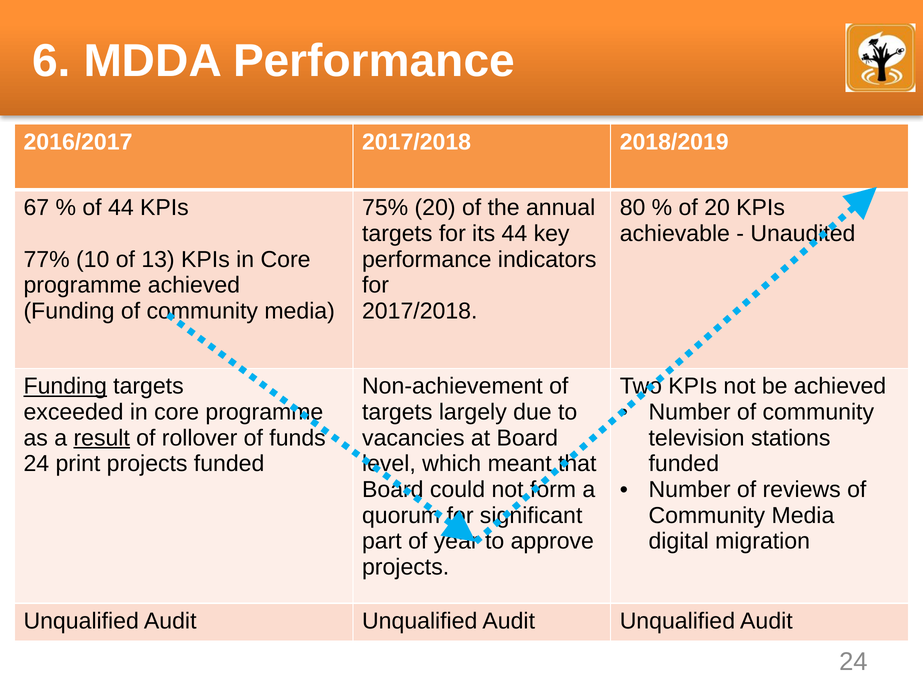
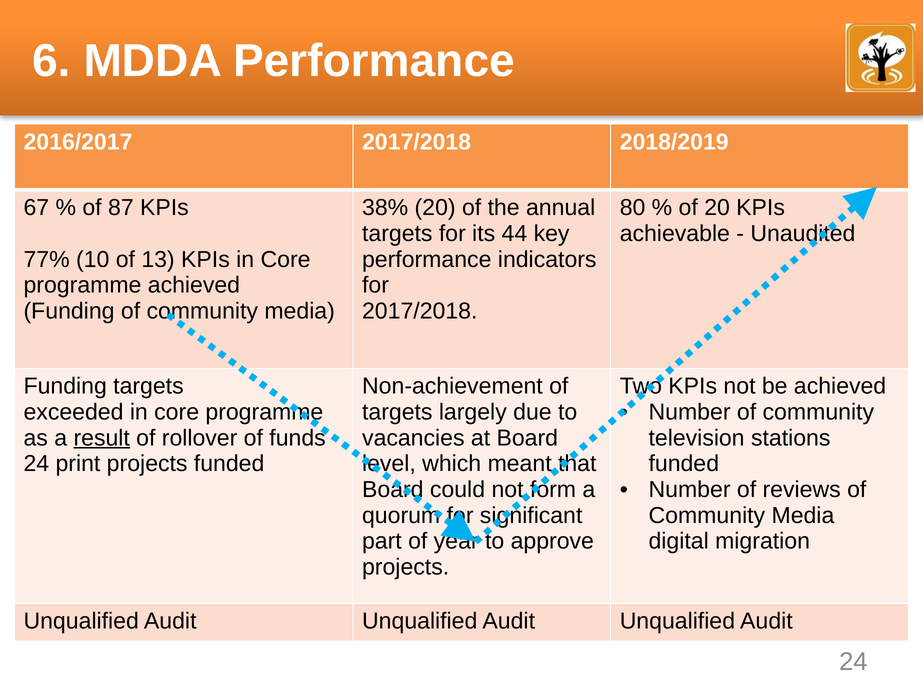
of 44: 44 -> 87
75%: 75% -> 38%
Funding at (65, 386) underline: present -> none
